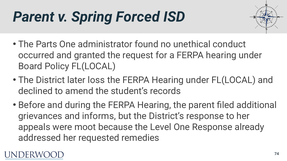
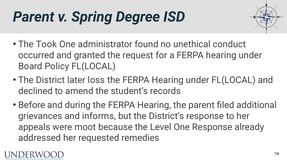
Forced: Forced -> Degree
Parts: Parts -> Took
